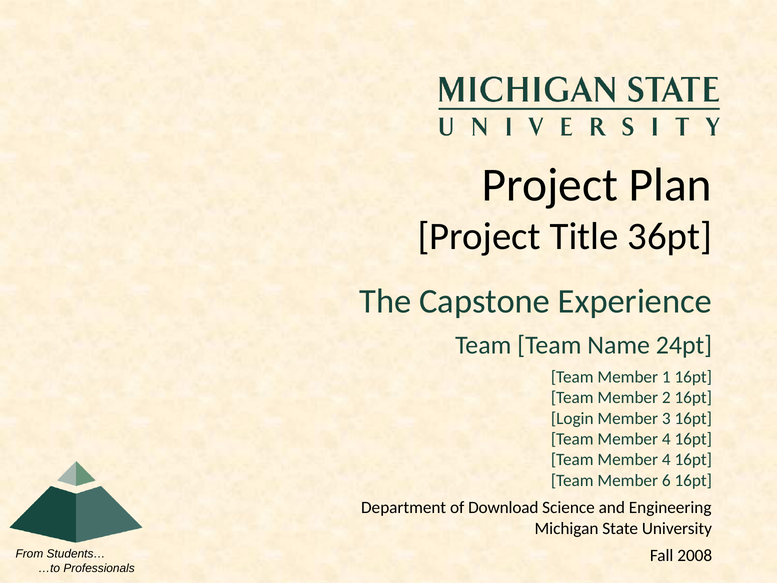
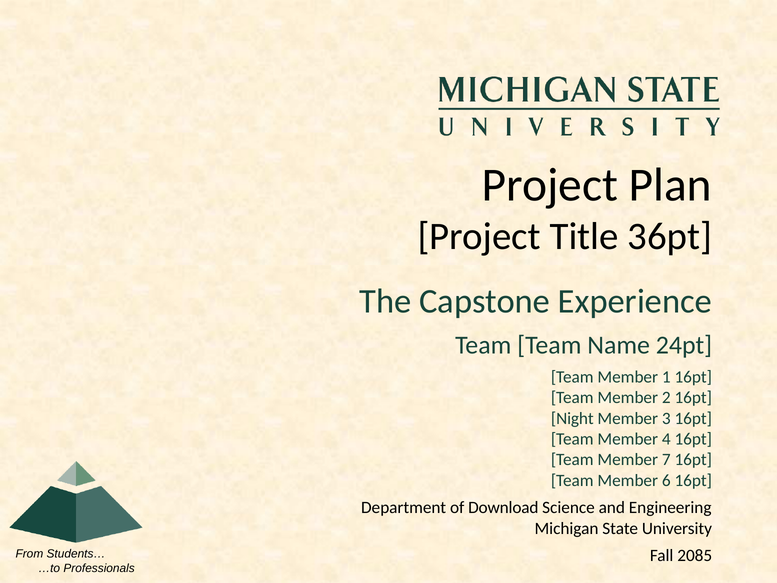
Login: Login -> Night
4 at (666, 460): 4 -> 7
2008: 2008 -> 2085
